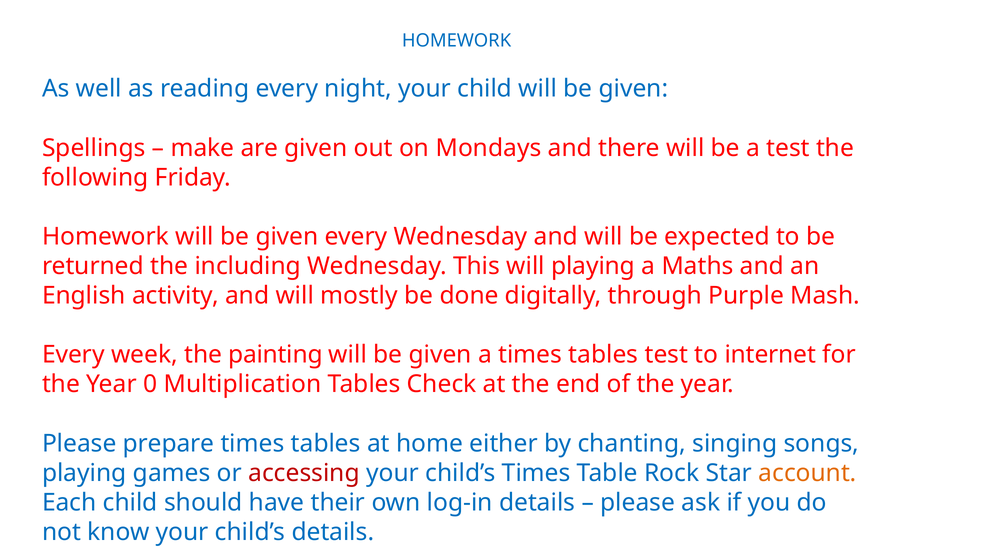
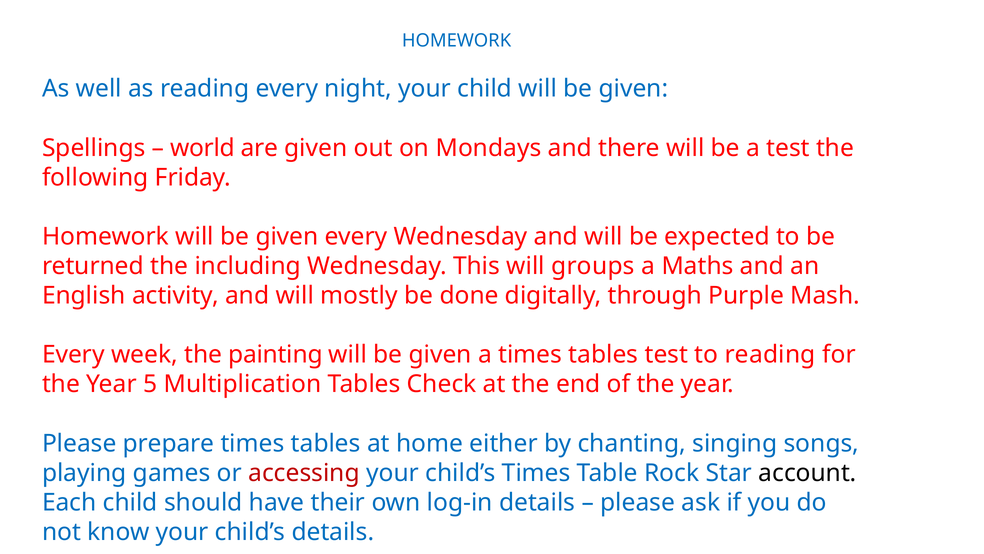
make: make -> world
will playing: playing -> groups
to internet: internet -> reading
0: 0 -> 5
account colour: orange -> black
